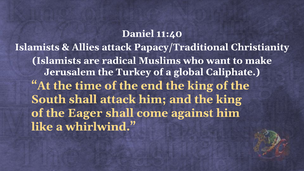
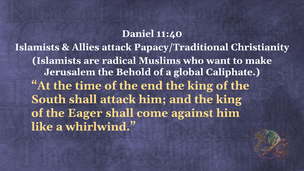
Turkey: Turkey -> Behold
